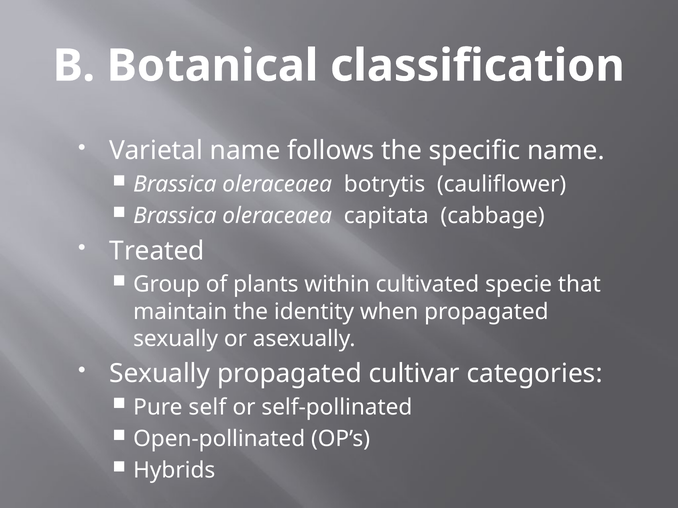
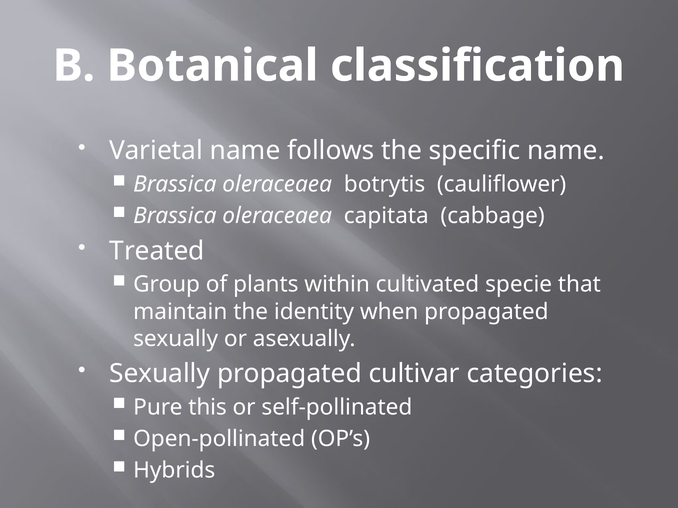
self: self -> this
